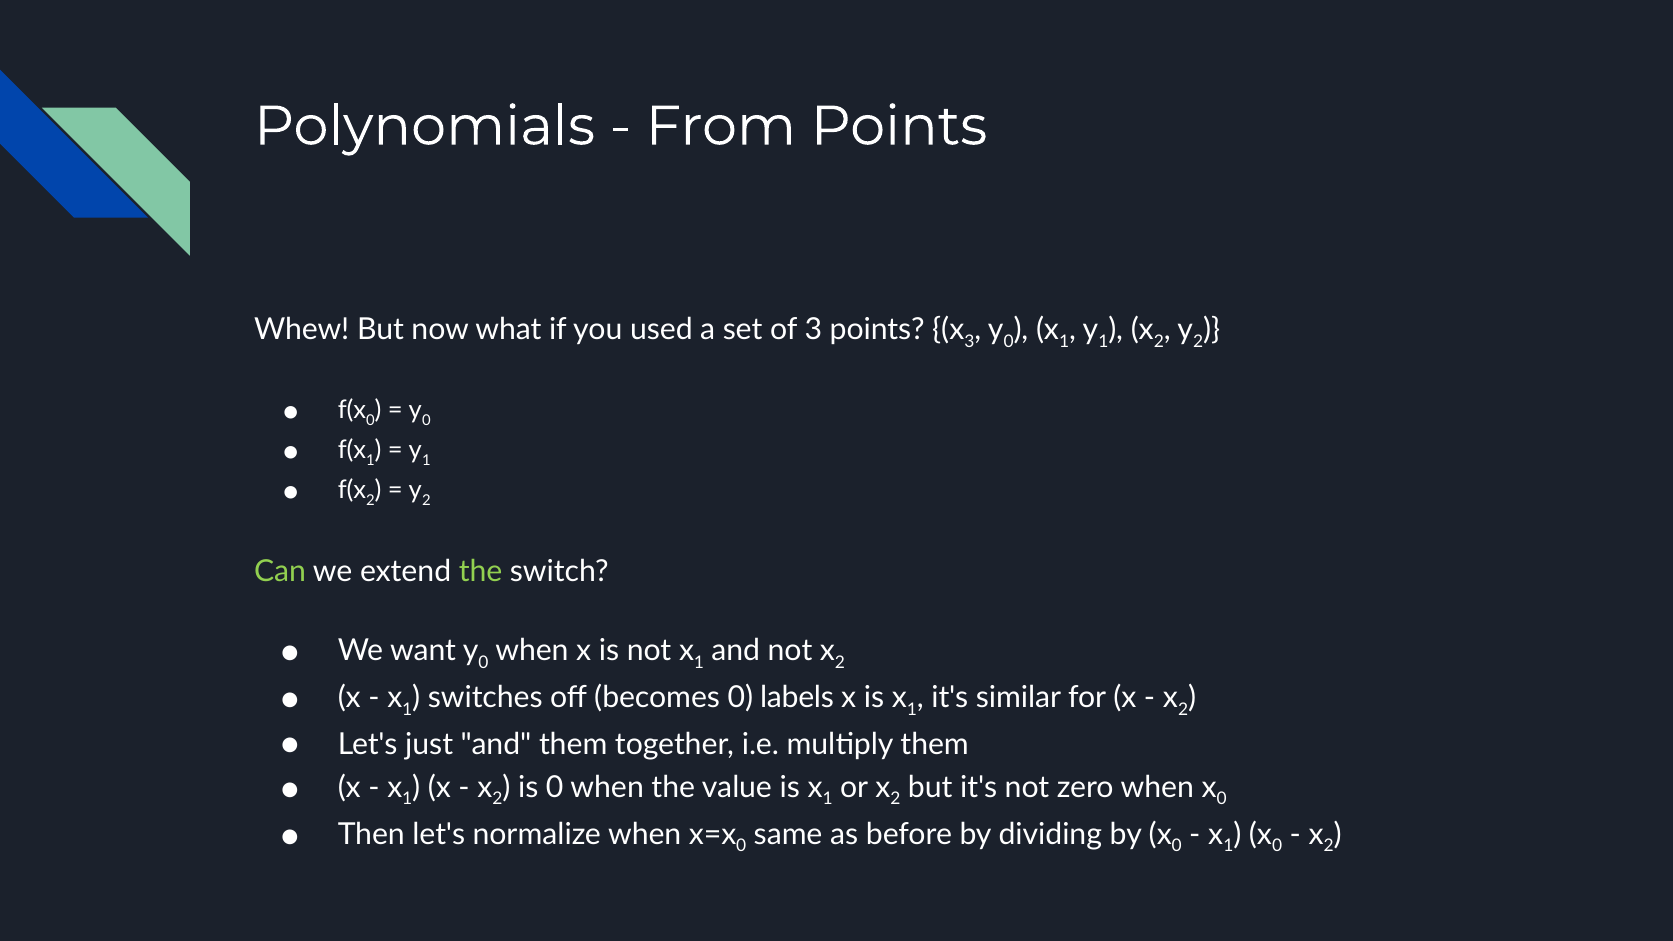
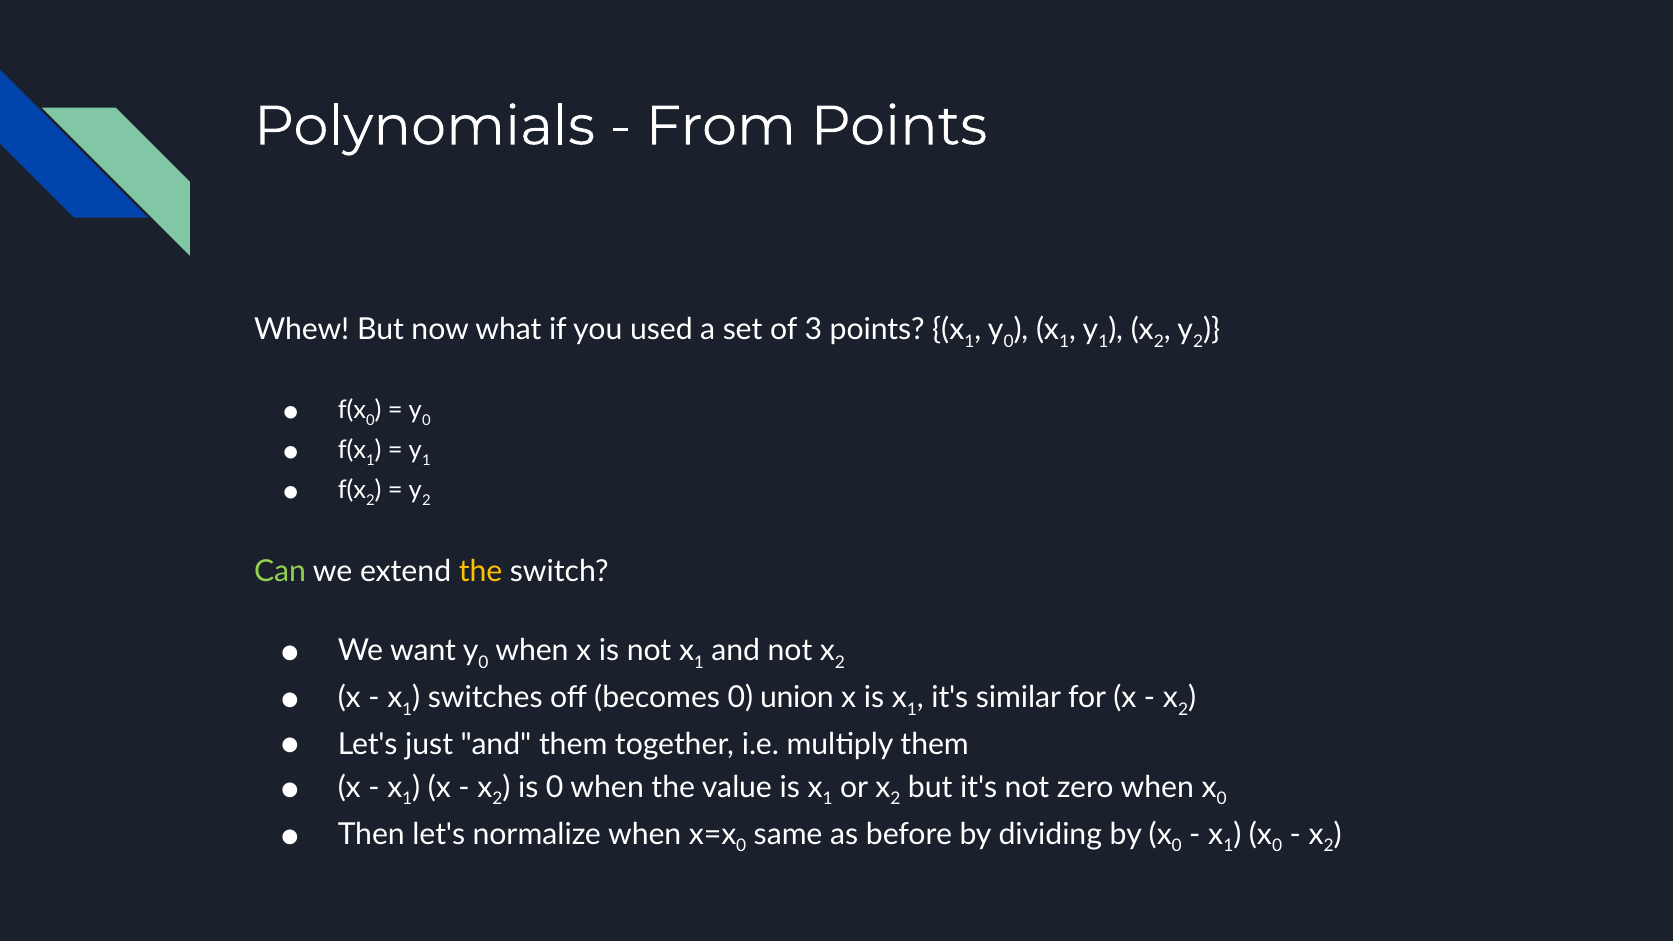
points x 3: 3 -> 1
the at (481, 571) colour: light green -> yellow
labels: labels -> union
